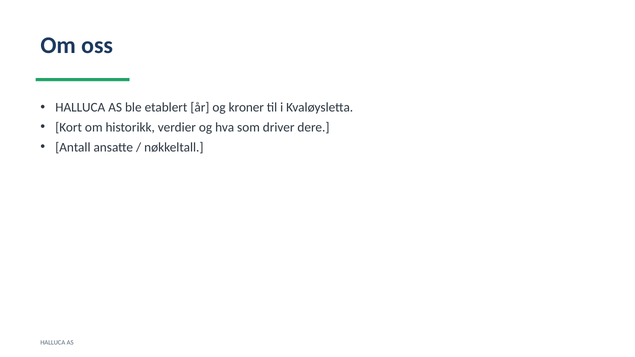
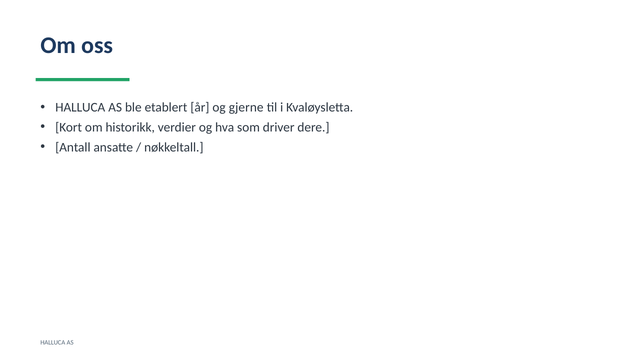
kroner: kroner -> gjerne
